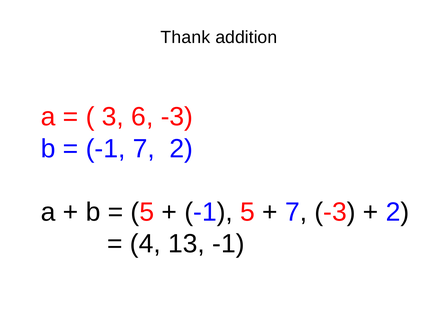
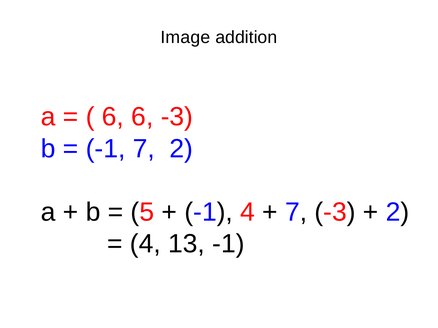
Thank: Thank -> Image
3 at (113, 117): 3 -> 6
-1 5: 5 -> 4
